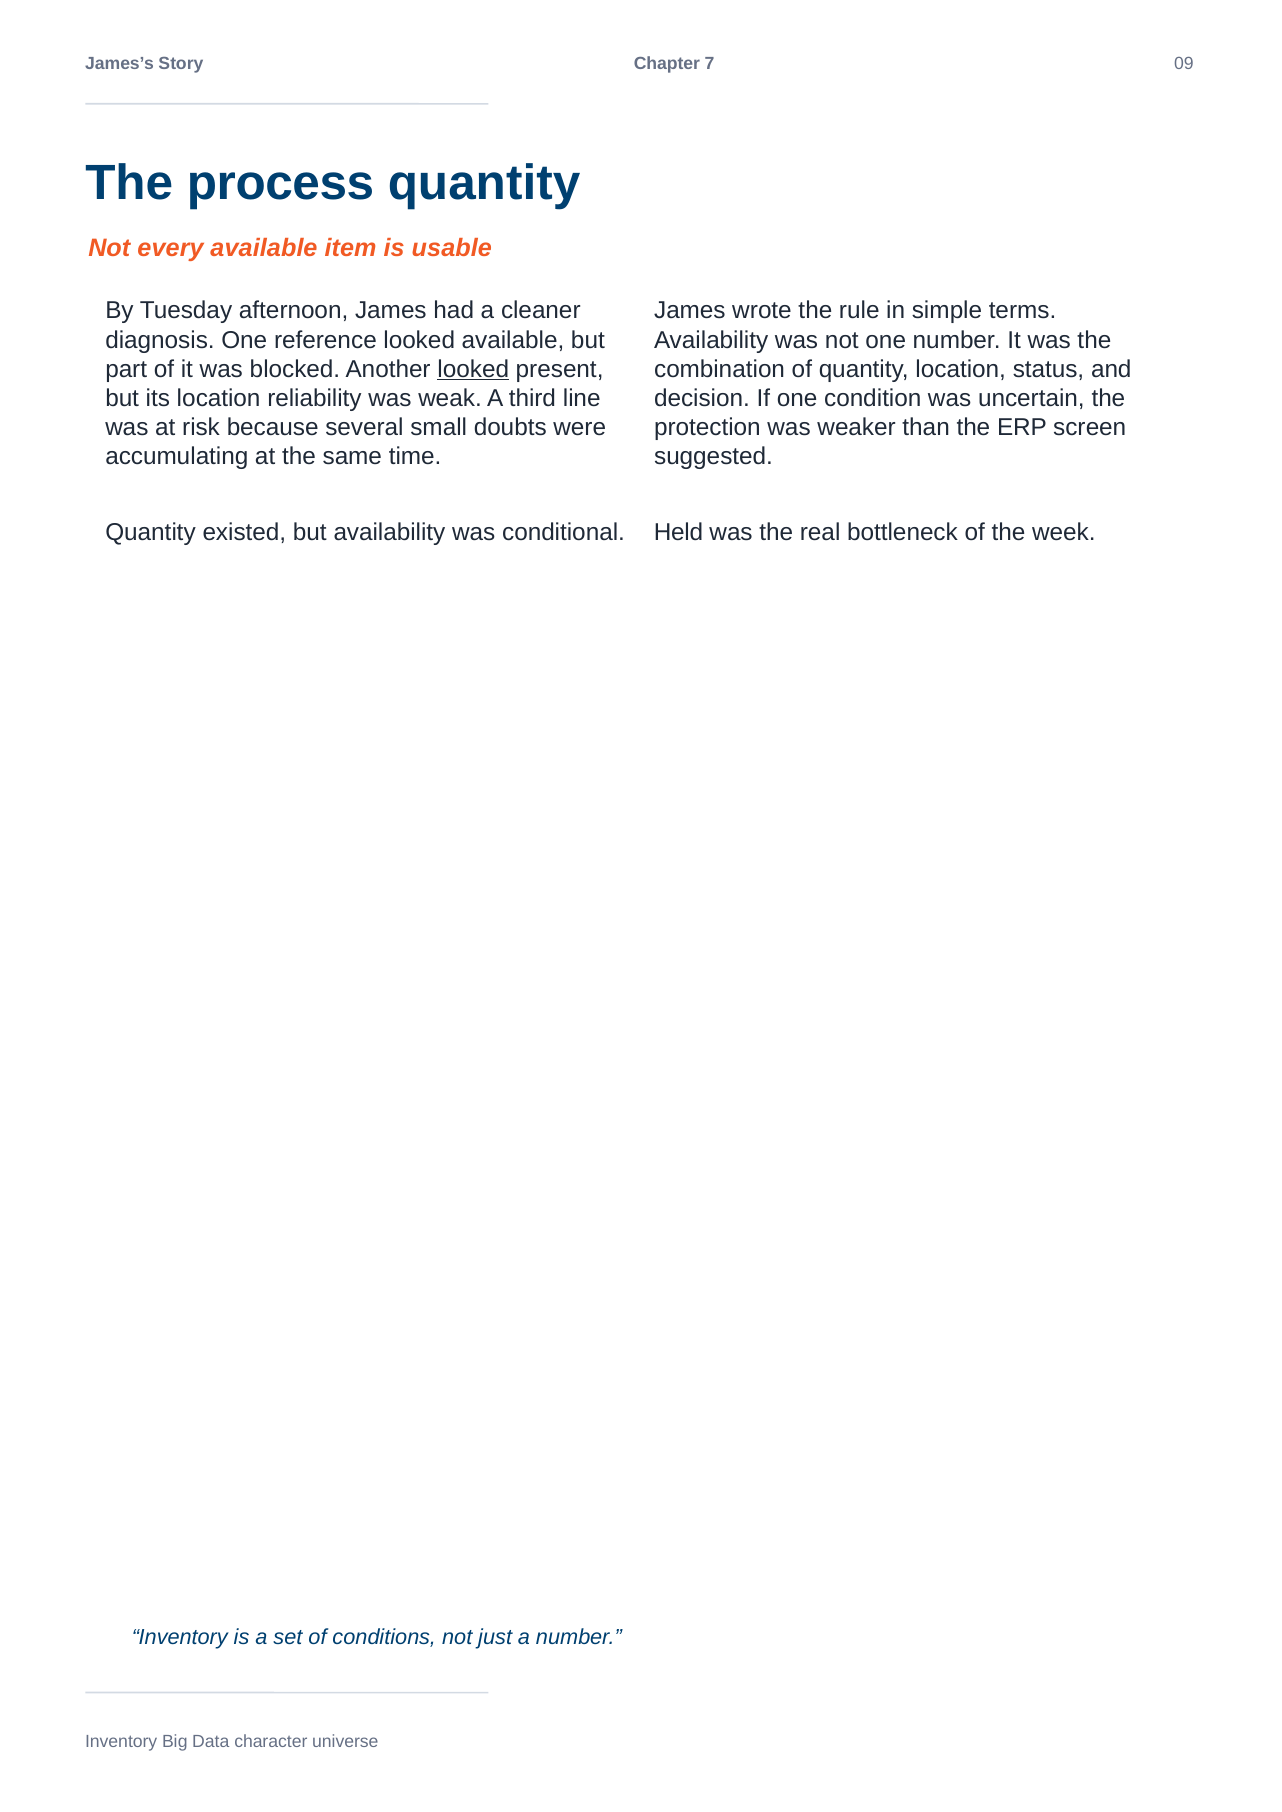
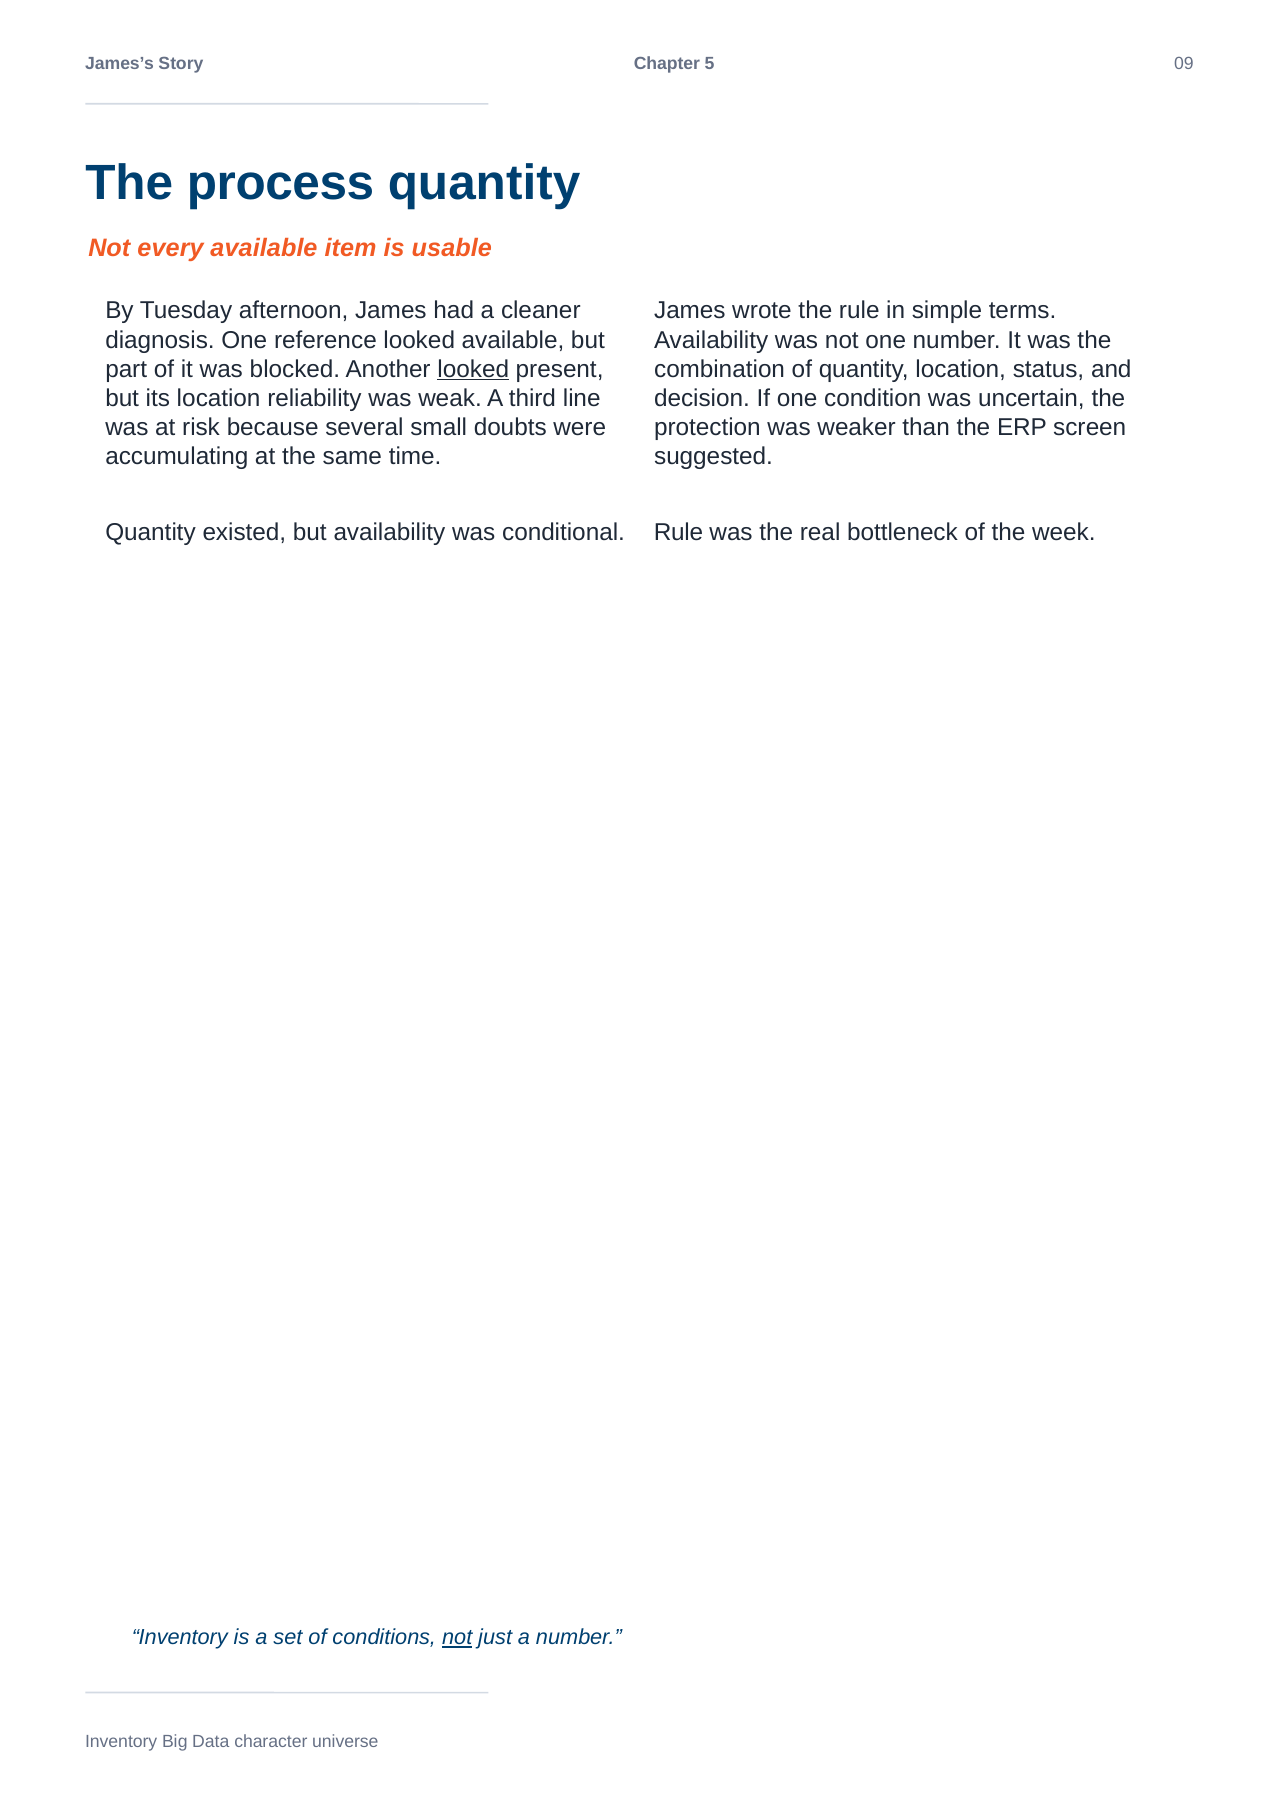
7: 7 -> 5
Held at (678, 533): Held -> Rule
not at (457, 1638) underline: none -> present
